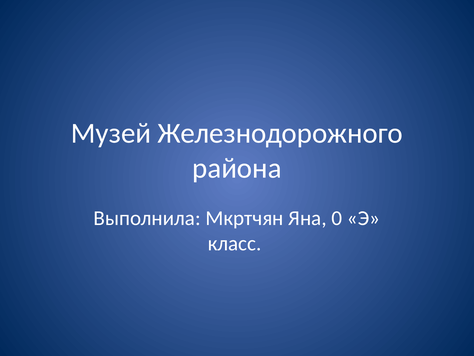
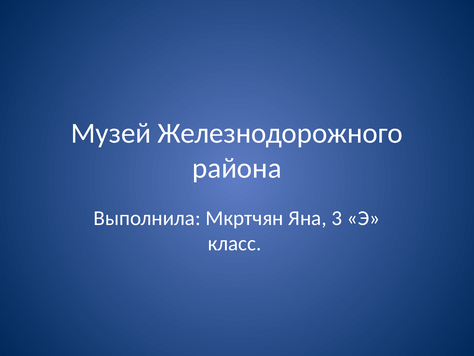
0: 0 -> 3
